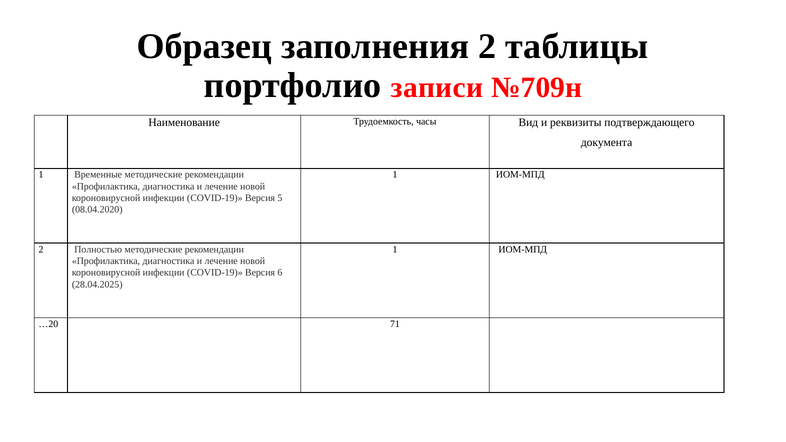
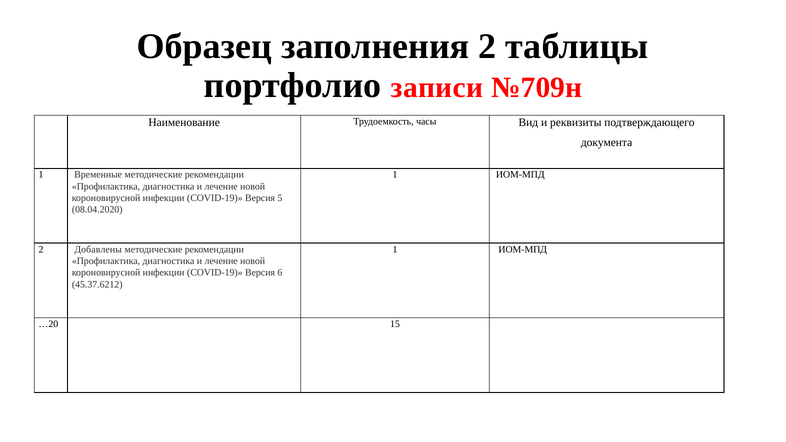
Полностью: Полностью -> Добавлены
28.04.2025: 28.04.2025 -> 45.37.6212
71: 71 -> 15
